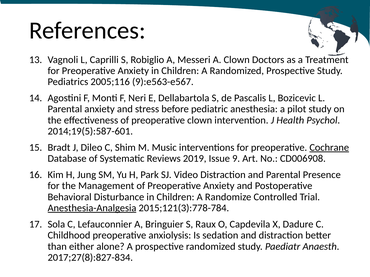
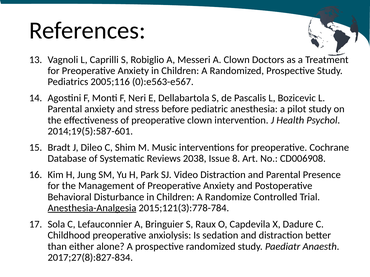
9):e563-e567: 9):e563-e567 -> 0):e563-e567
Cochrane underline: present -> none
2019: 2019 -> 2038
9: 9 -> 8
